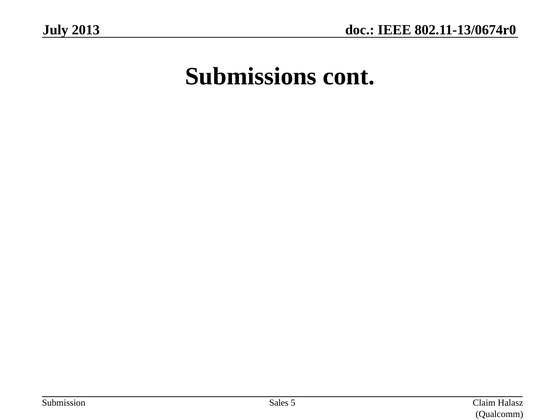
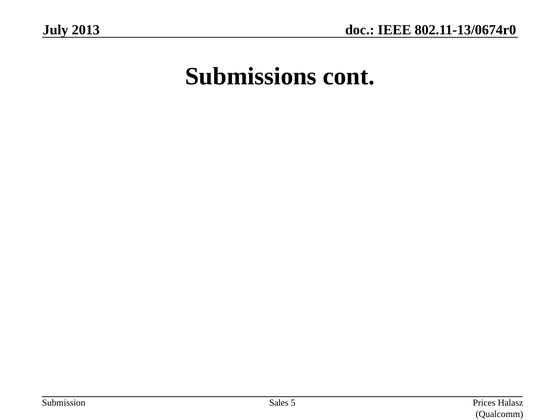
Claim: Claim -> Prices
